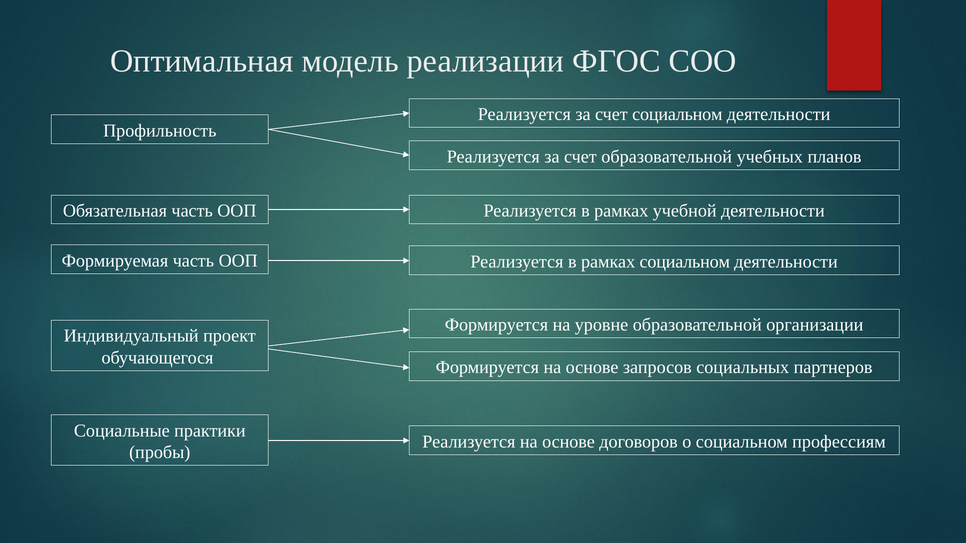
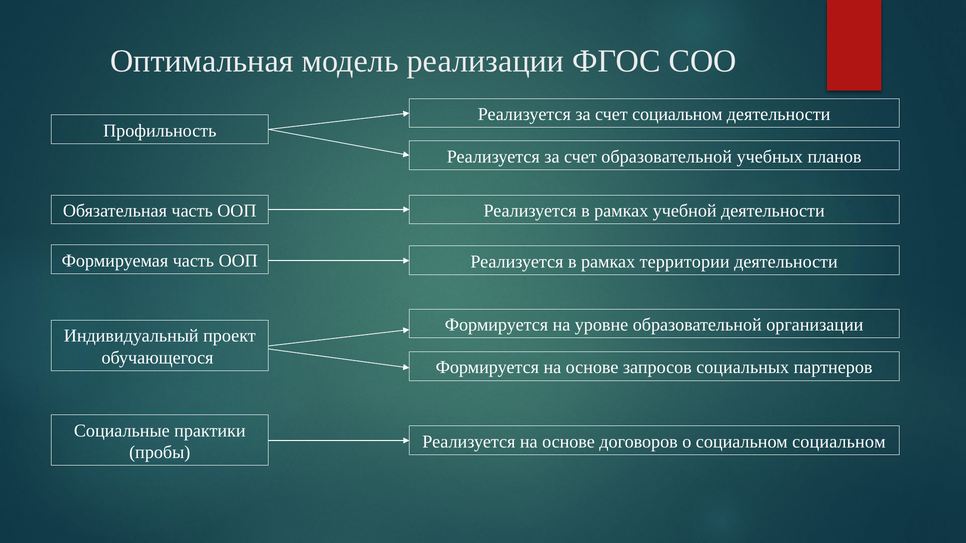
рамках социальном: социальном -> территории
социальном профессиям: профессиям -> социальном
